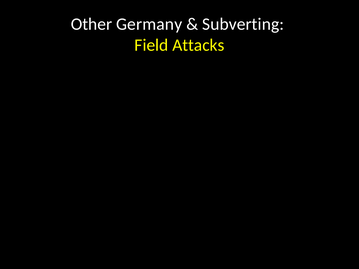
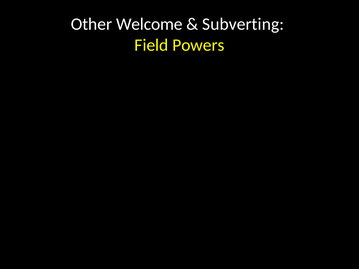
Germany: Germany -> Welcome
Attacks: Attacks -> Powers
